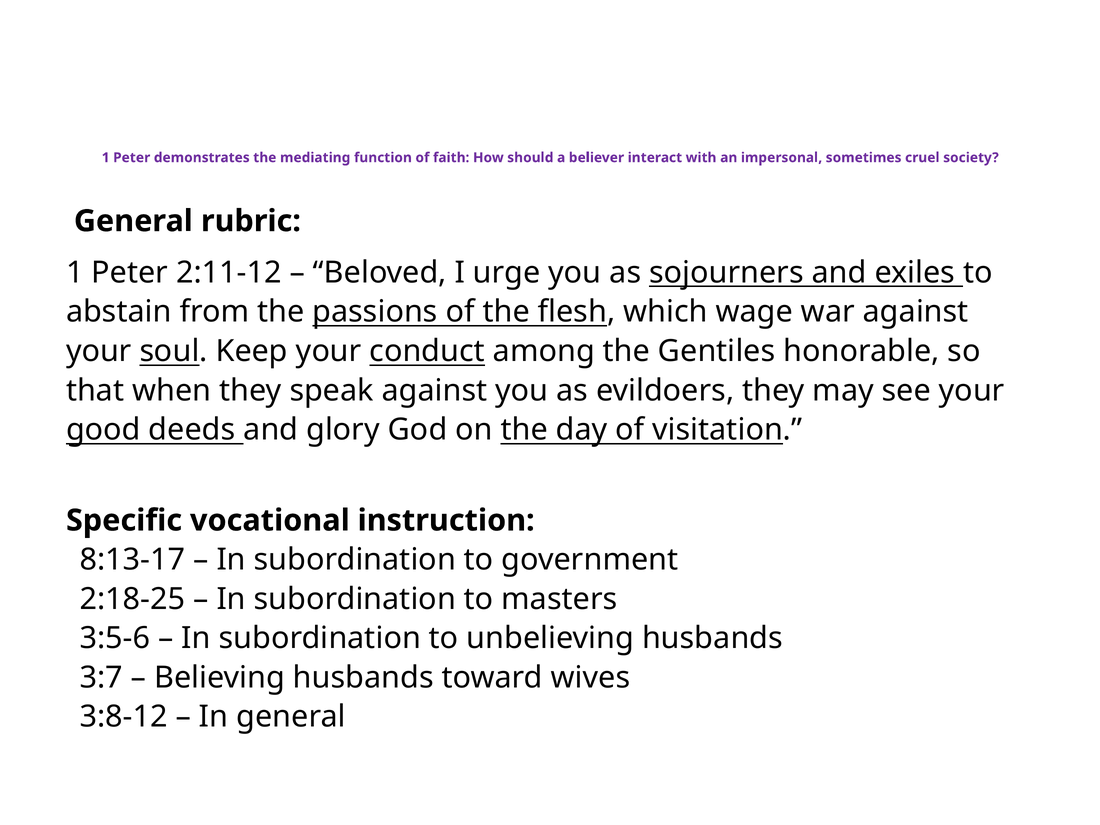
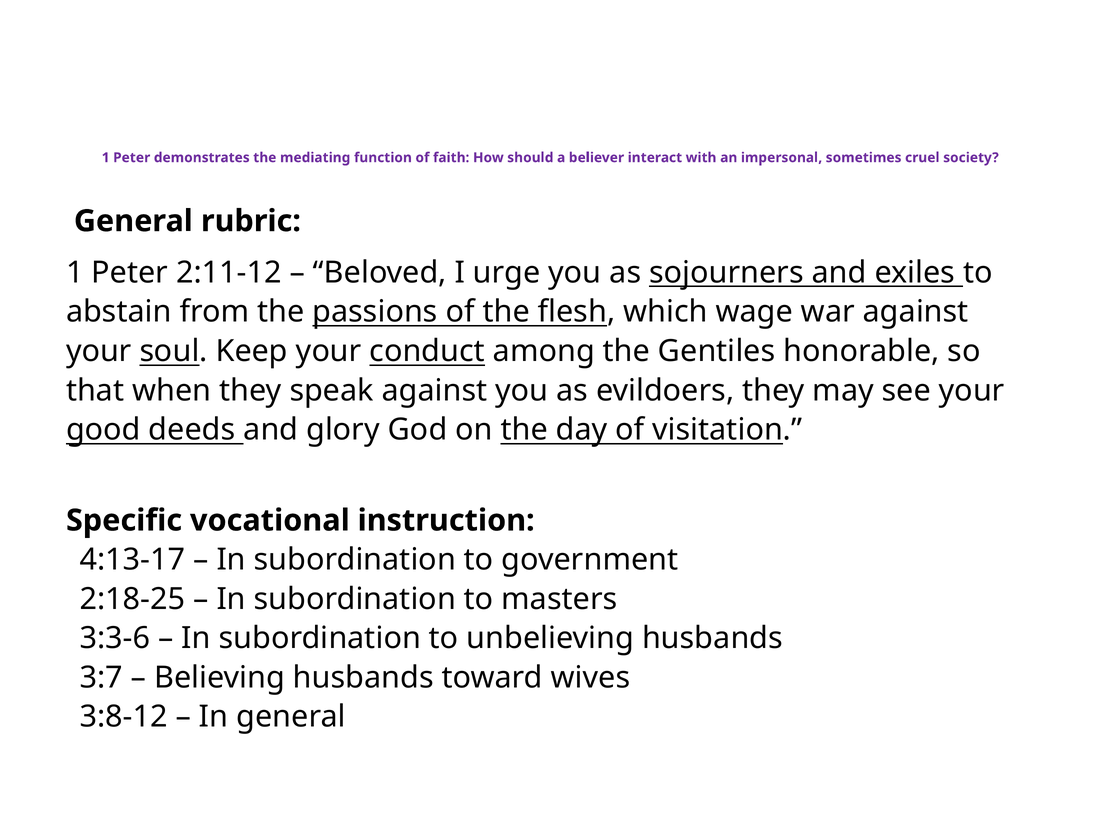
8:13-17: 8:13-17 -> 4:13-17
3:5-6: 3:5-6 -> 3:3-6
